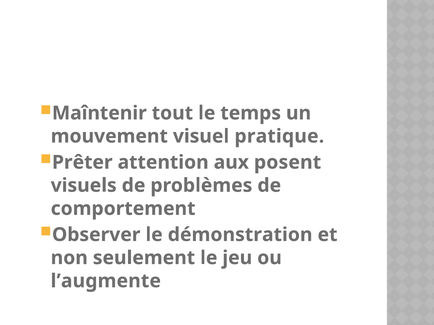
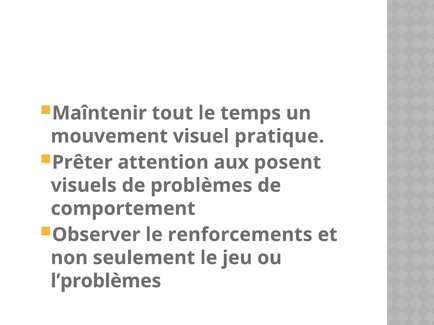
démonstration: démonstration -> renforcements
l’augmente: l’augmente -> l’problèmes
